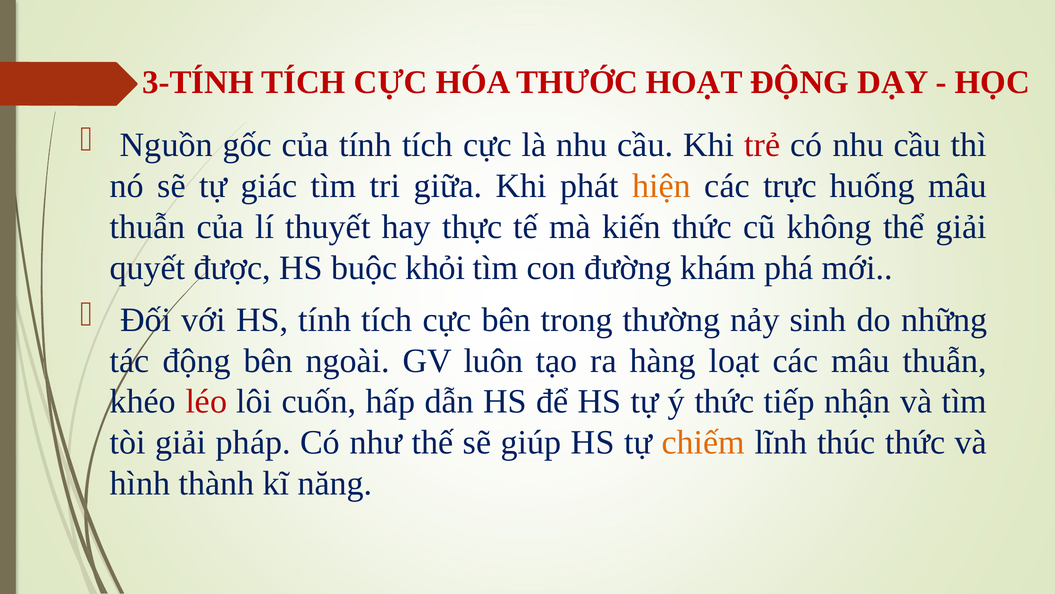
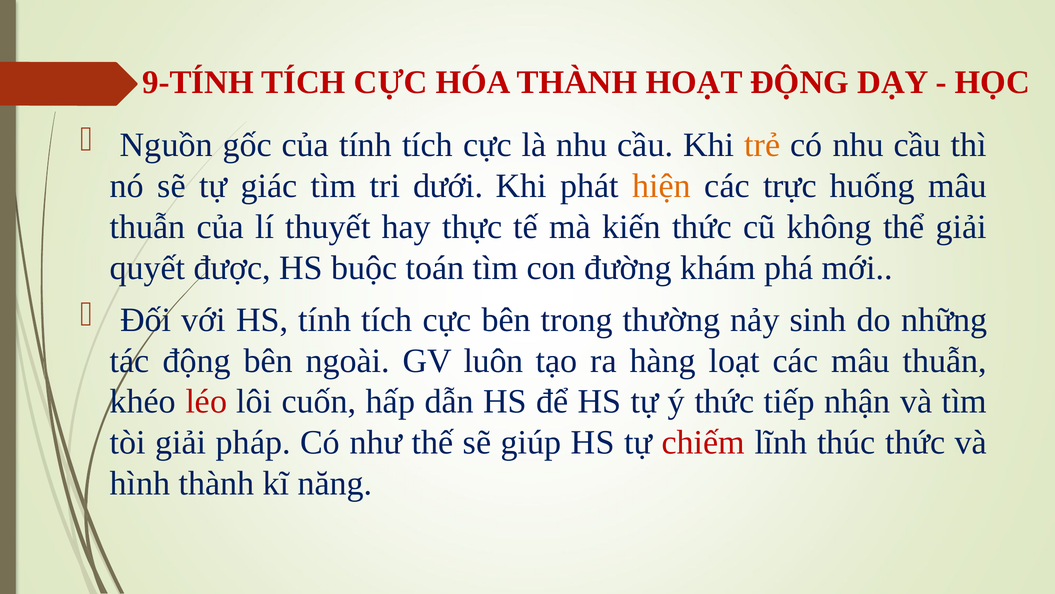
3-TÍNH: 3-TÍNH -> 9-TÍNH
HÓA THƯỚC: THƯỚC -> THÀNH
trẻ colour: red -> orange
giữa: giữa -> dưới
khỏi: khỏi -> toán
chiếm colour: orange -> red
